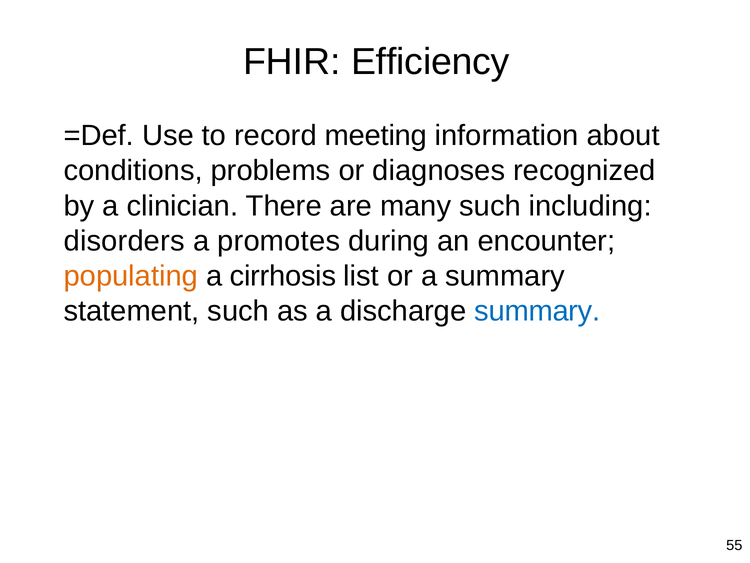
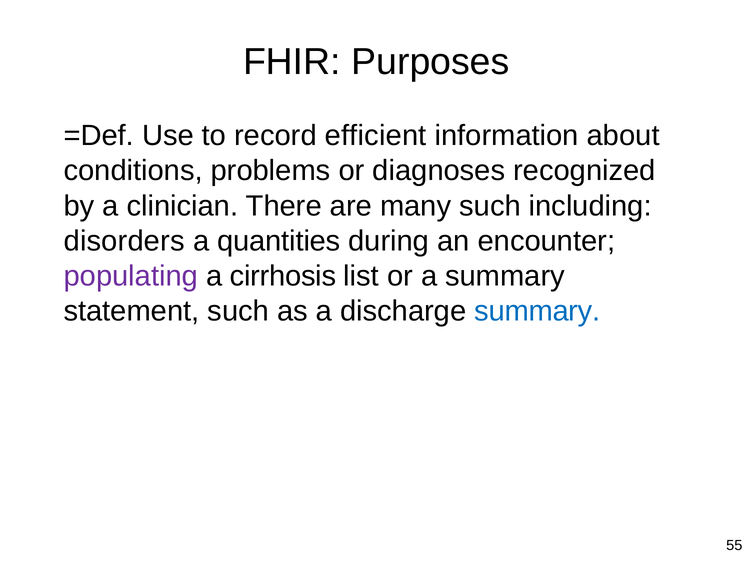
Efficiency: Efficiency -> Purposes
meeting: meeting -> efficient
promotes: promotes -> quantities
populating colour: orange -> purple
